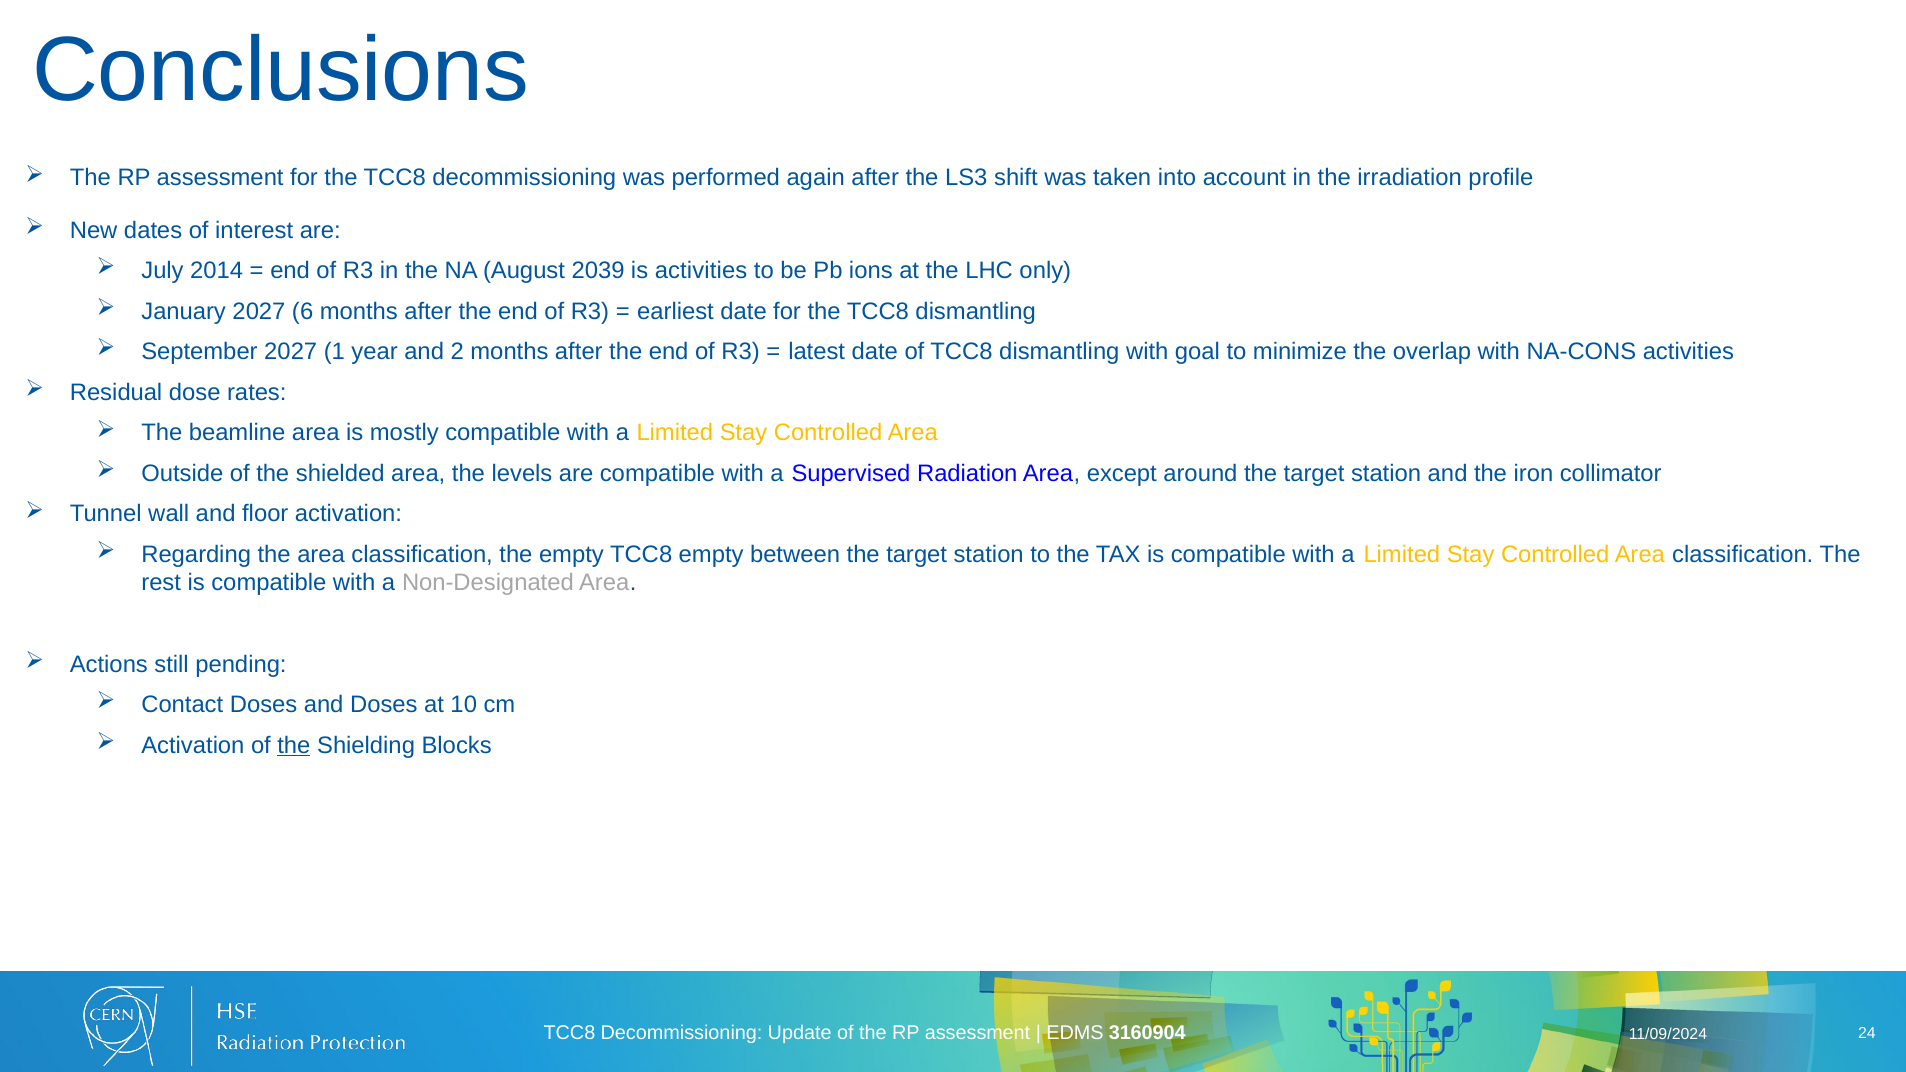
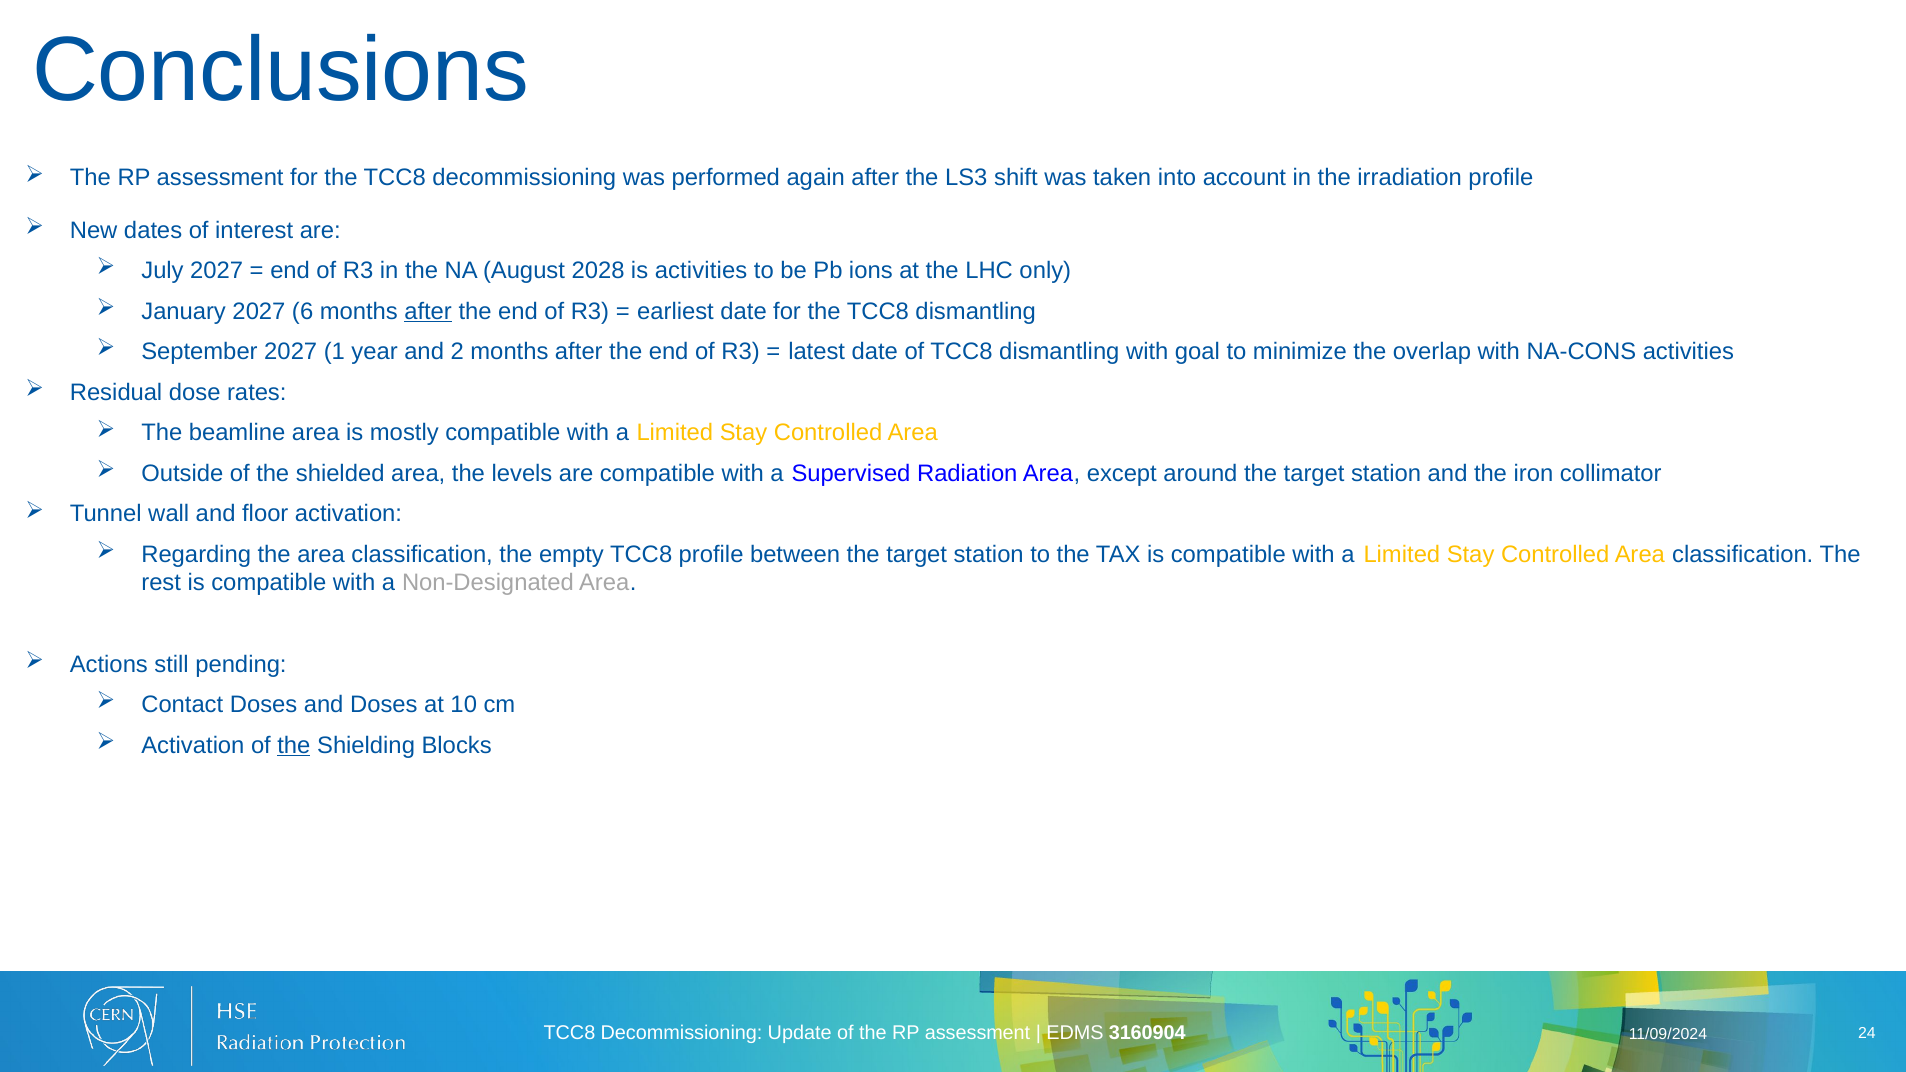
July 2014: 2014 -> 2027
2039: 2039 -> 2028
after at (428, 311) underline: none -> present
TCC8 empty: empty -> profile
